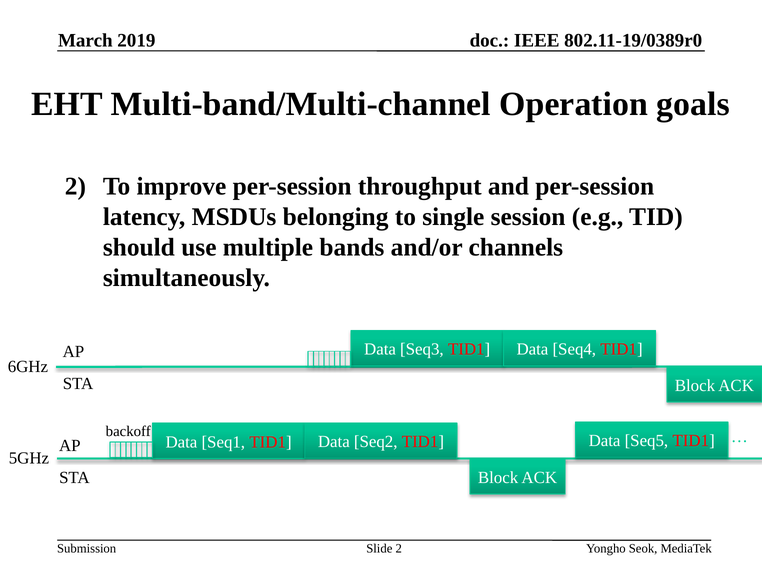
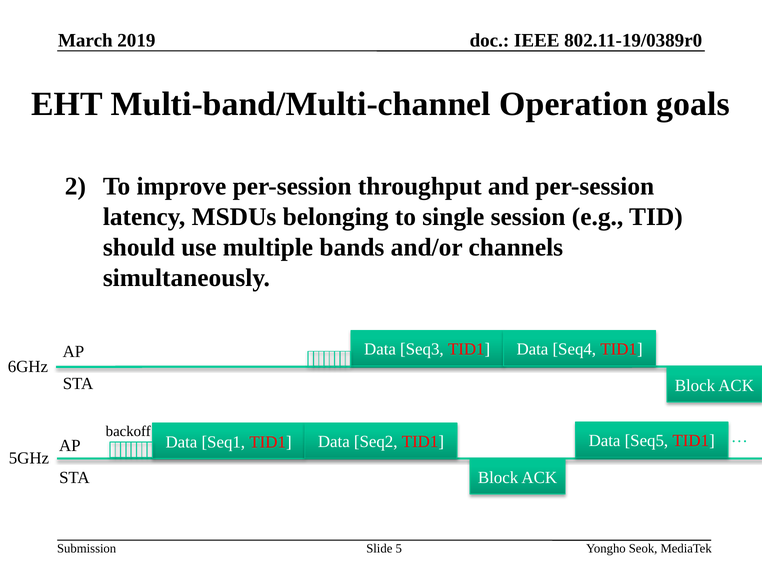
Slide 2: 2 -> 5
